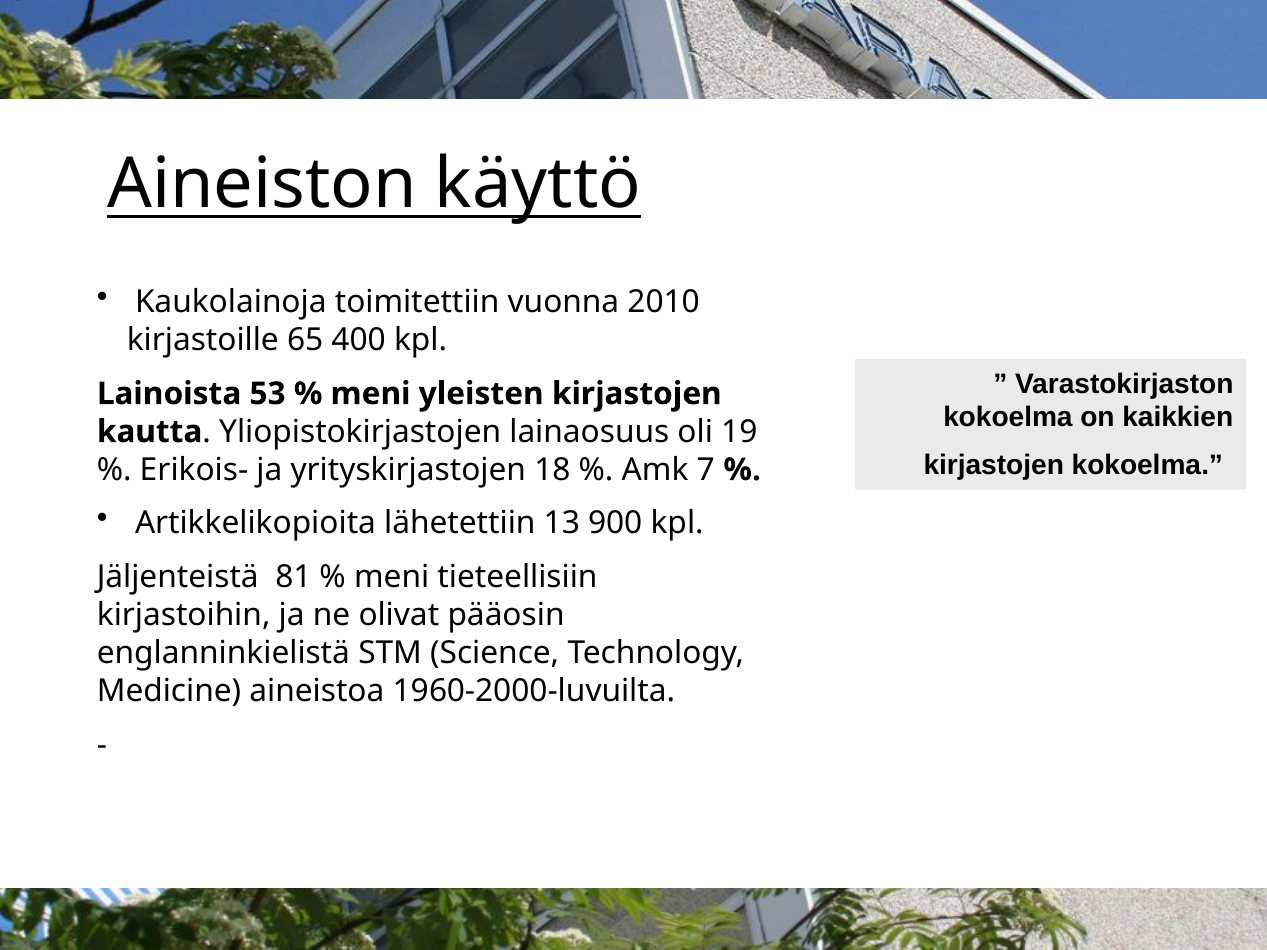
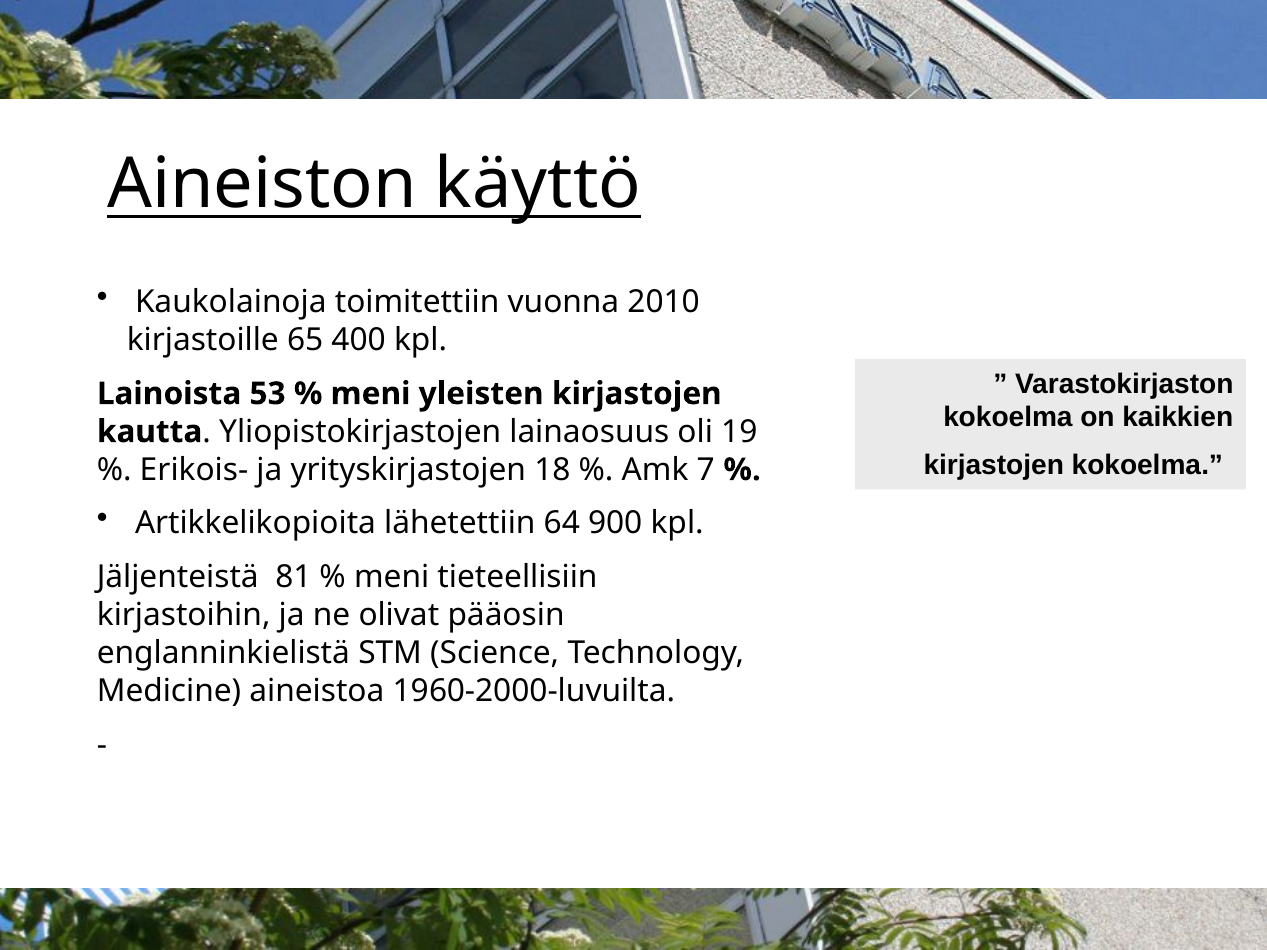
13: 13 -> 64
